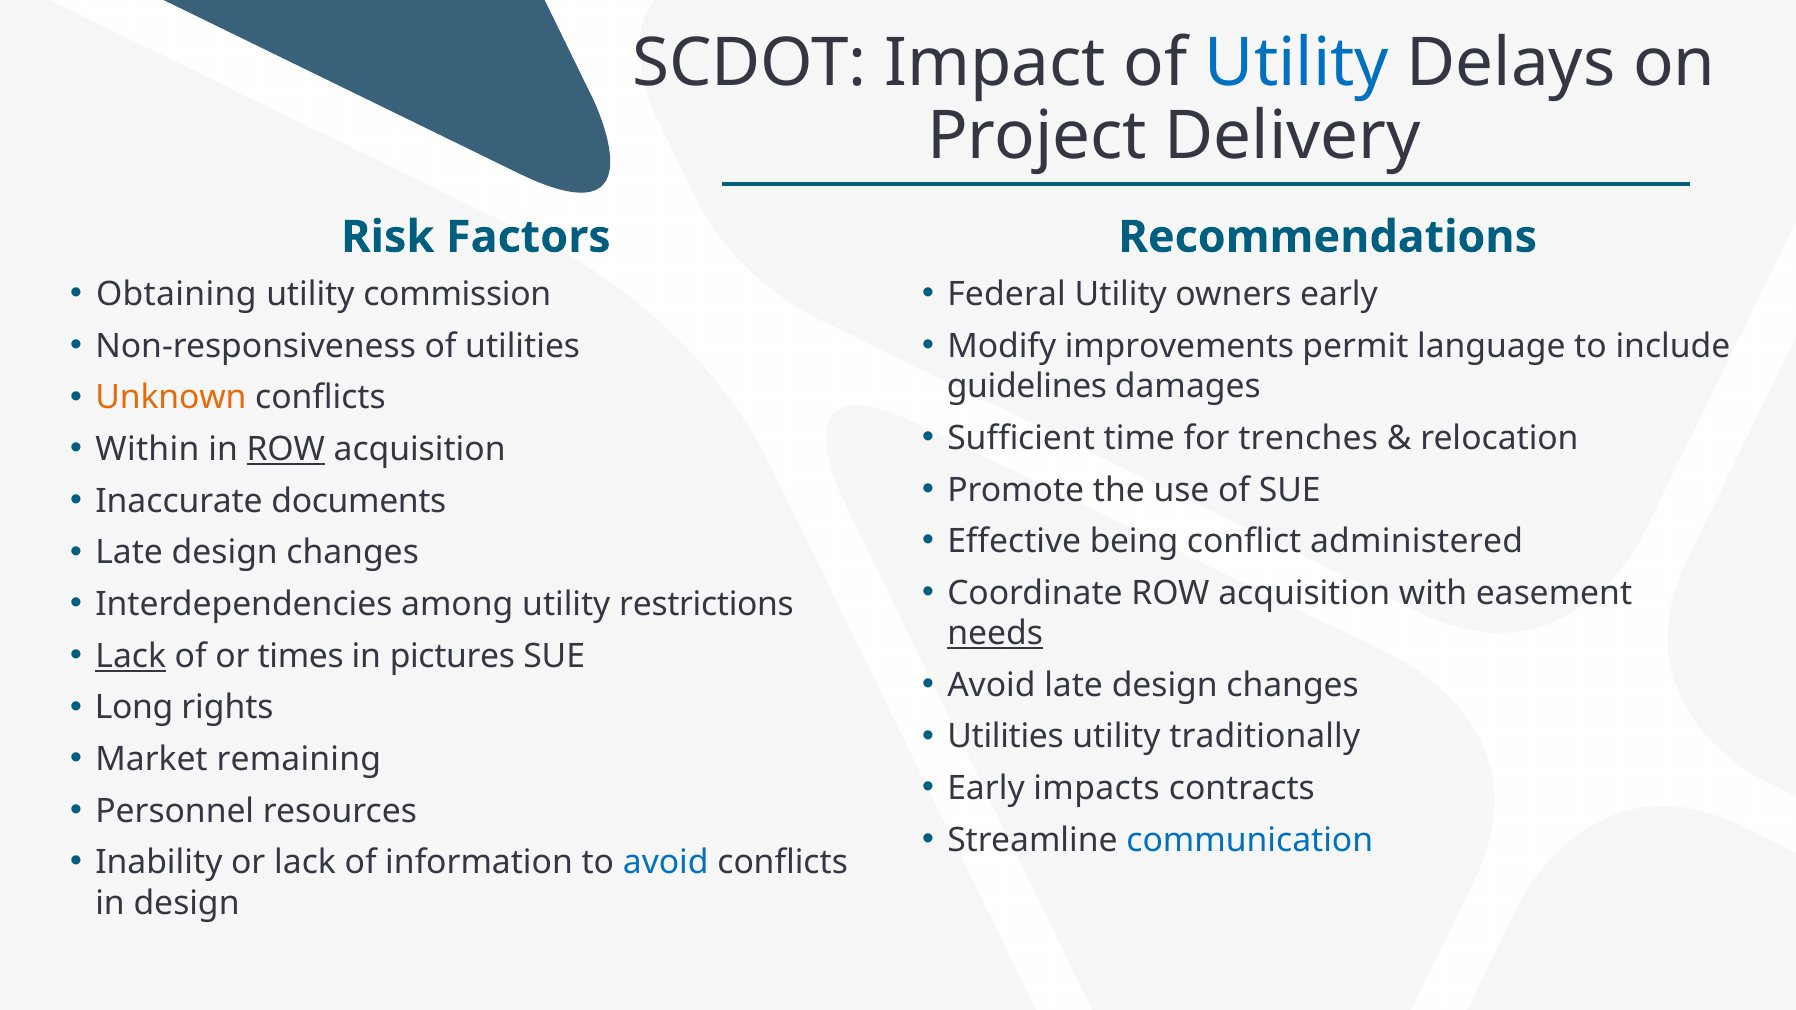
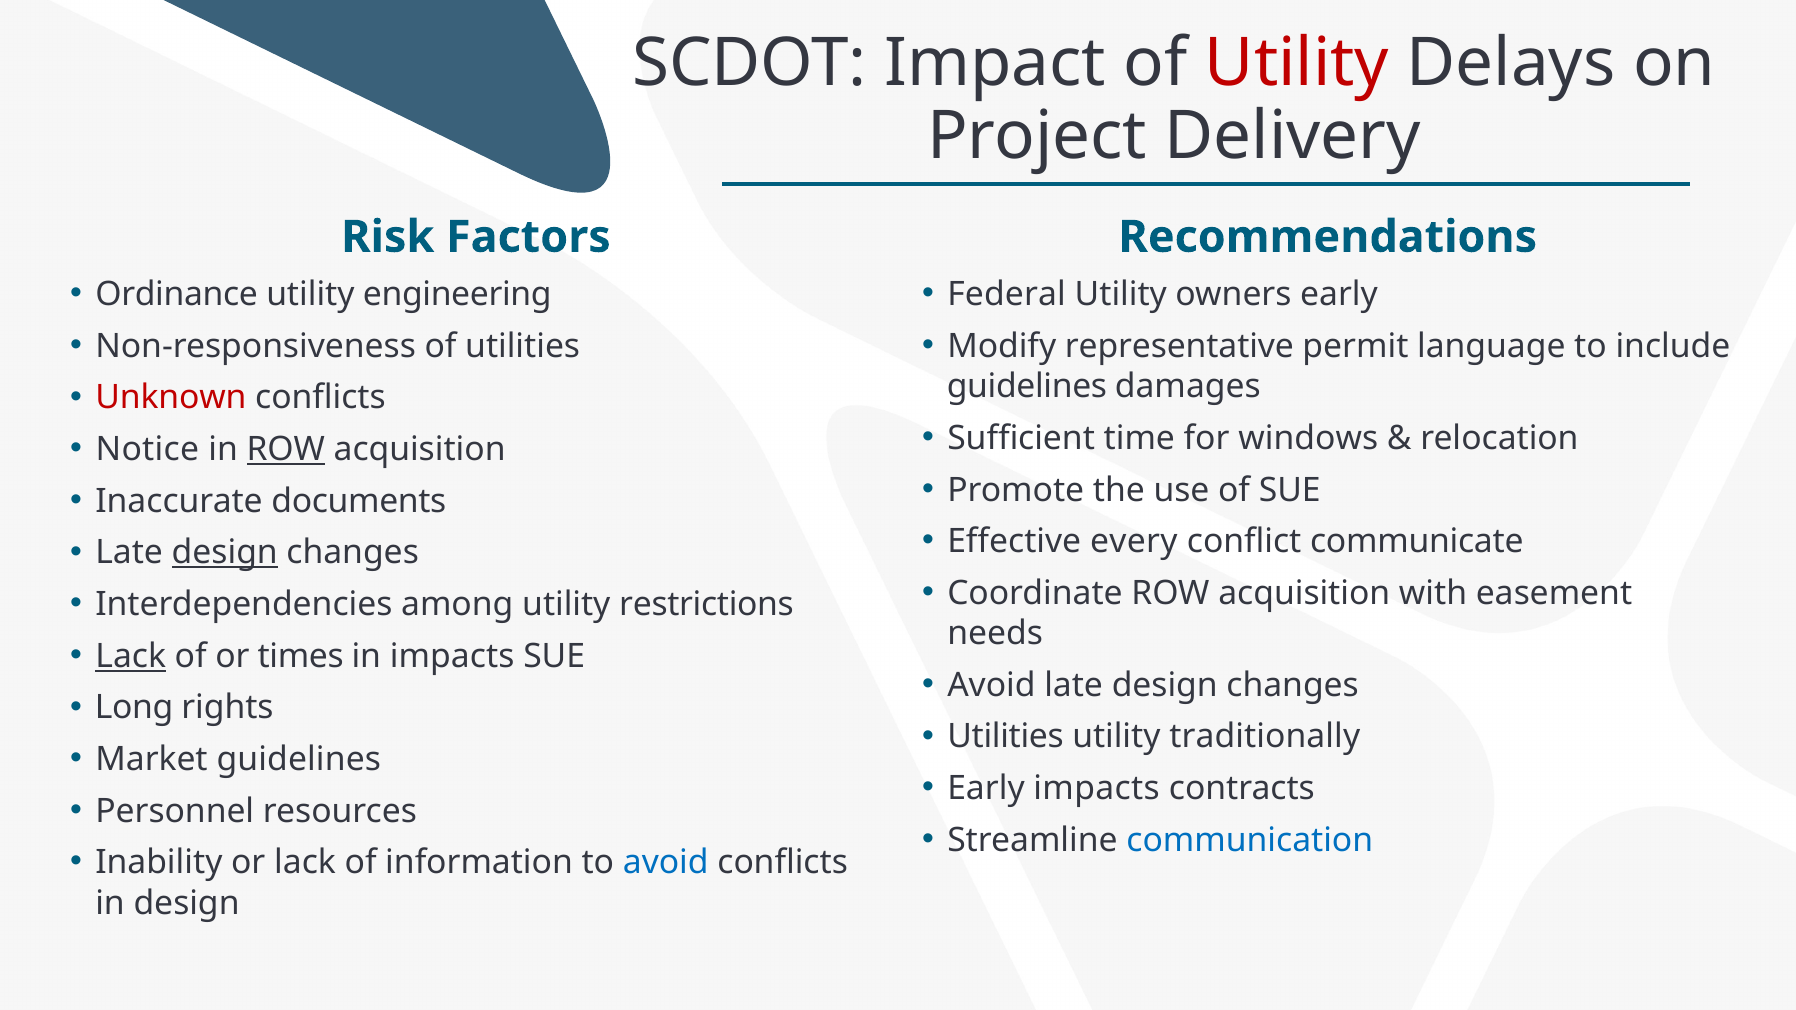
Utility at (1297, 63) colour: blue -> red
Obtaining: Obtaining -> Ordinance
commission: commission -> engineering
improvements: improvements -> representative
Unknown colour: orange -> red
trenches: trenches -> windows
Within: Within -> Notice
being: being -> every
administered: administered -> communicate
design at (225, 553) underline: none -> present
needs underline: present -> none
in pictures: pictures -> impacts
Market remaining: remaining -> guidelines
